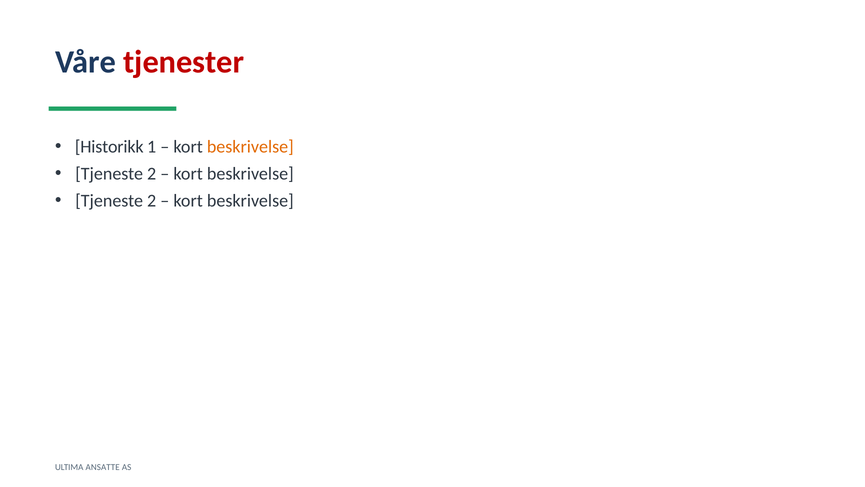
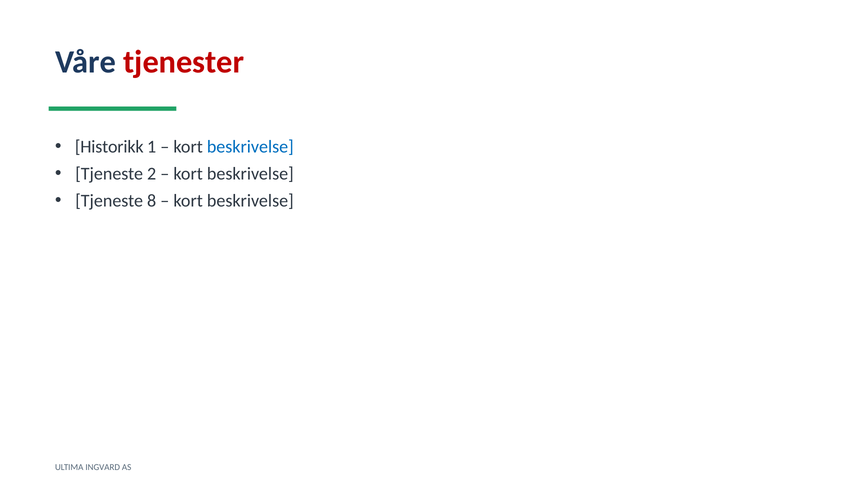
beskrivelse at (250, 147) colour: orange -> blue
2 at (152, 201): 2 -> 8
ANSATTE: ANSATTE -> INGVARD
